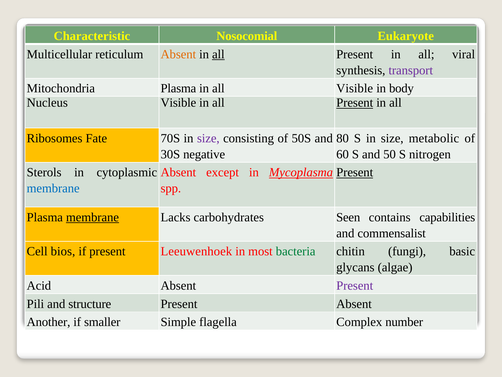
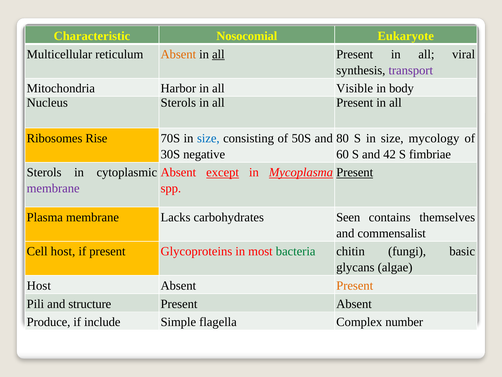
Mitochondria Plasma: Plasma -> Harbor
Nucleus Visible: Visible -> Sterols
Present at (355, 103) underline: present -> none
Fate: Fate -> Rise
size at (208, 138) colour: purple -> blue
metabolic: metabolic -> mycology
50: 50 -> 42
nitrogen: nitrogen -> fimbriae
except underline: none -> present
membrane at (53, 188) colour: blue -> purple
membrane at (92, 217) underline: present -> none
capabilities: capabilities -> themselves
Cell bios: bios -> host
Leeuwenhoek: Leeuwenhoek -> Glycoproteins
Acid at (39, 285): Acid -> Host
Present at (355, 285) colour: purple -> orange
Another: Another -> Produce
smaller: smaller -> include
